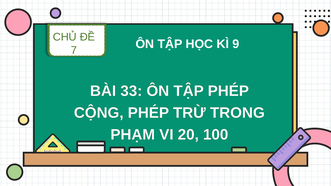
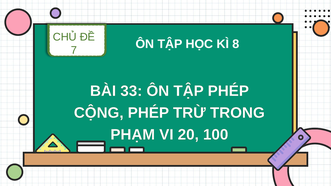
9: 9 -> 8
